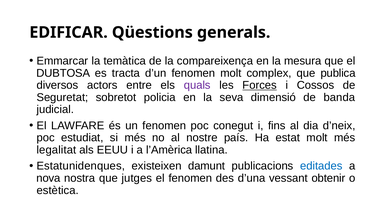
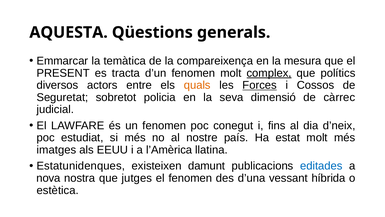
EDIFICAR: EDIFICAR -> AQUESTA
DUBTOSA: DUBTOSA -> PRESENT
complex underline: none -> present
publica: publica -> polítics
quals colour: purple -> orange
banda: banda -> càrrec
legalitat: legalitat -> imatges
obtenir: obtenir -> híbrida
